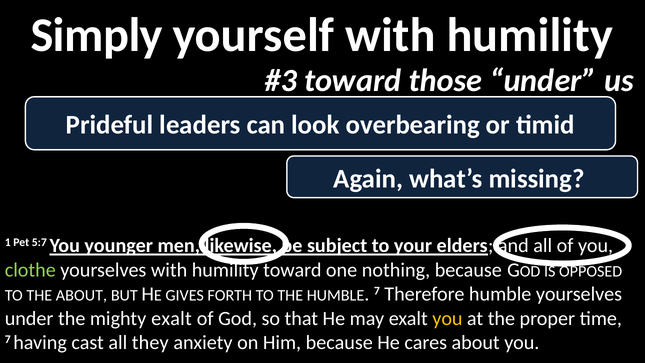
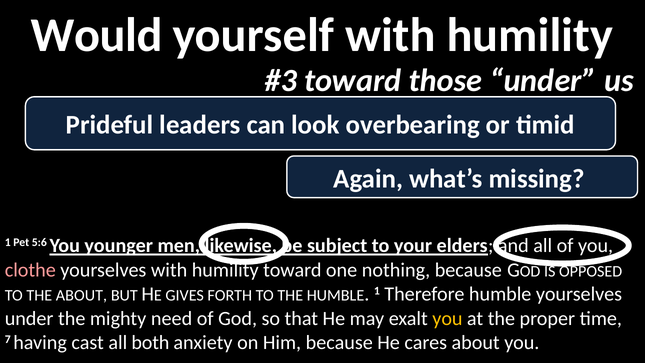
Simply: Simply -> Would
5:7: 5:7 -> 5:6
clothe colour: light green -> pink
7 at (377, 291): 7 -> 1
mighty exalt: exalt -> need
they: they -> both
